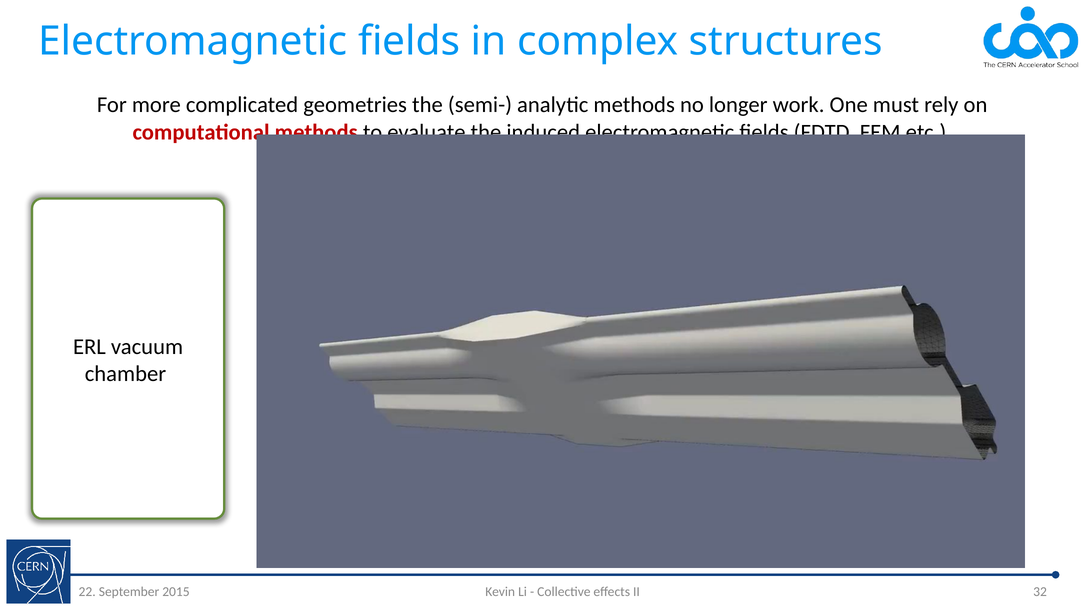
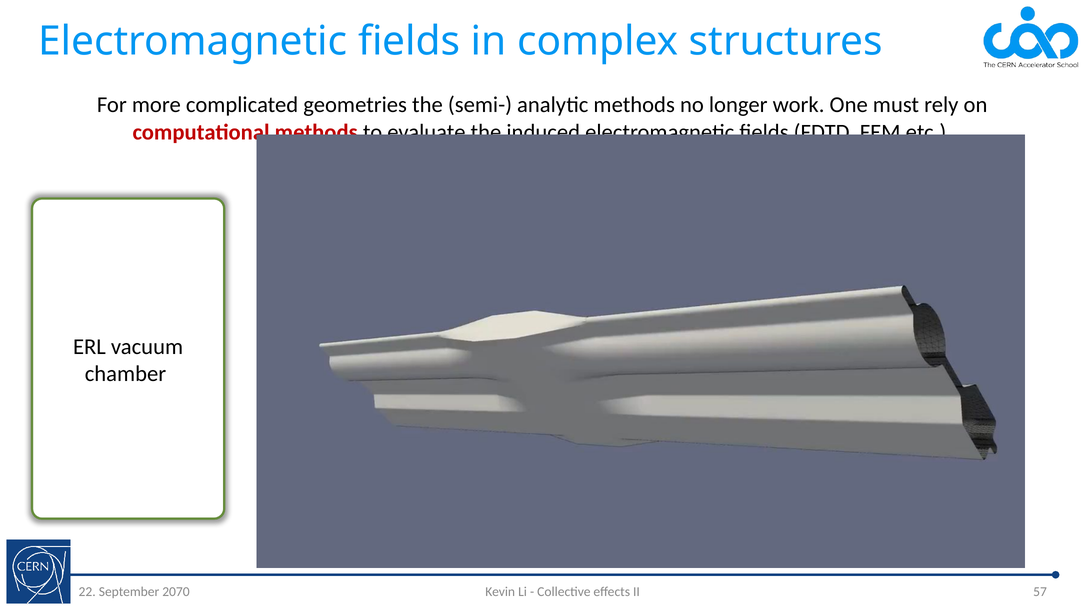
32: 32 -> 57
2015: 2015 -> 2070
